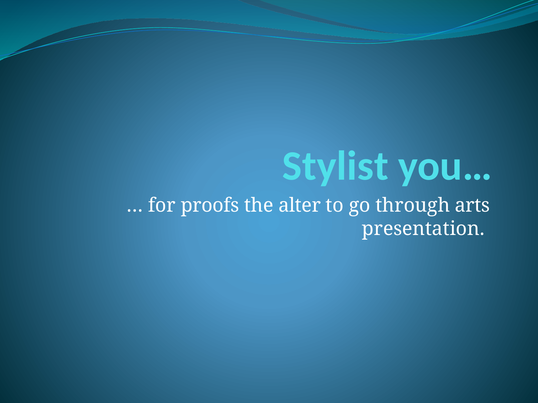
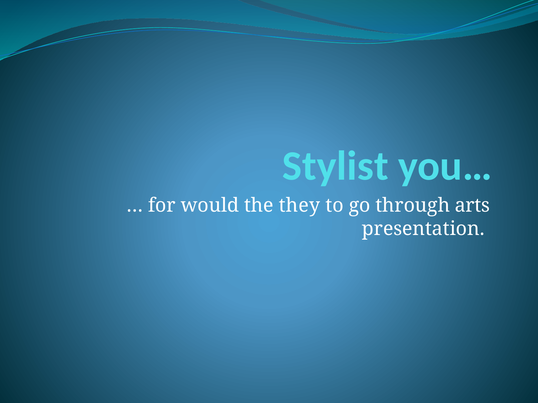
proofs: proofs -> would
alter: alter -> they
